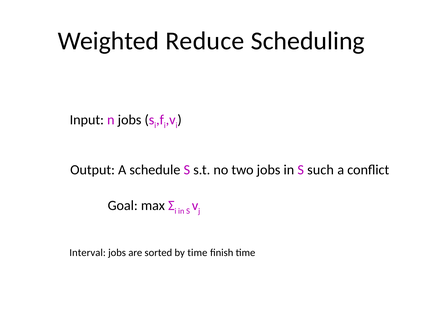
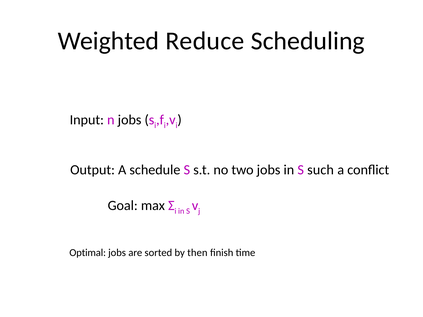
Interval: Interval -> Optimal
by time: time -> then
